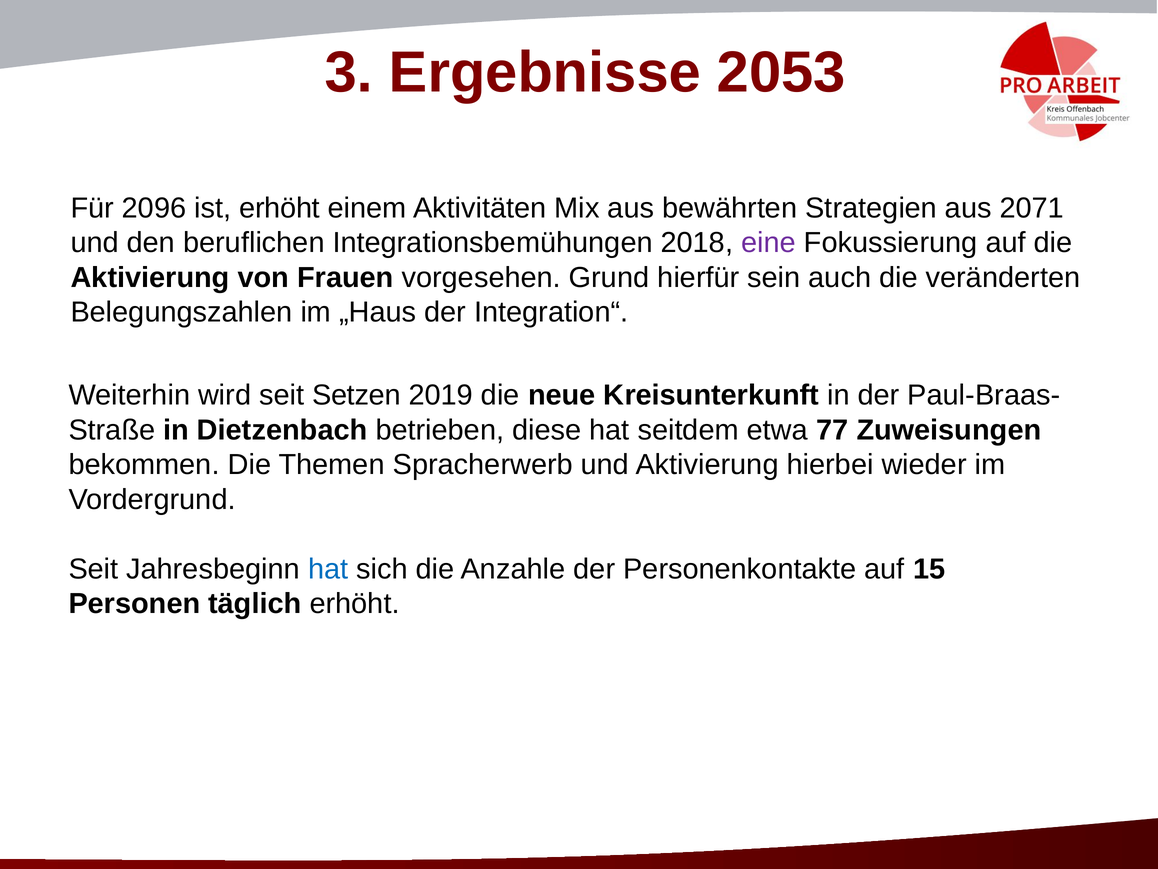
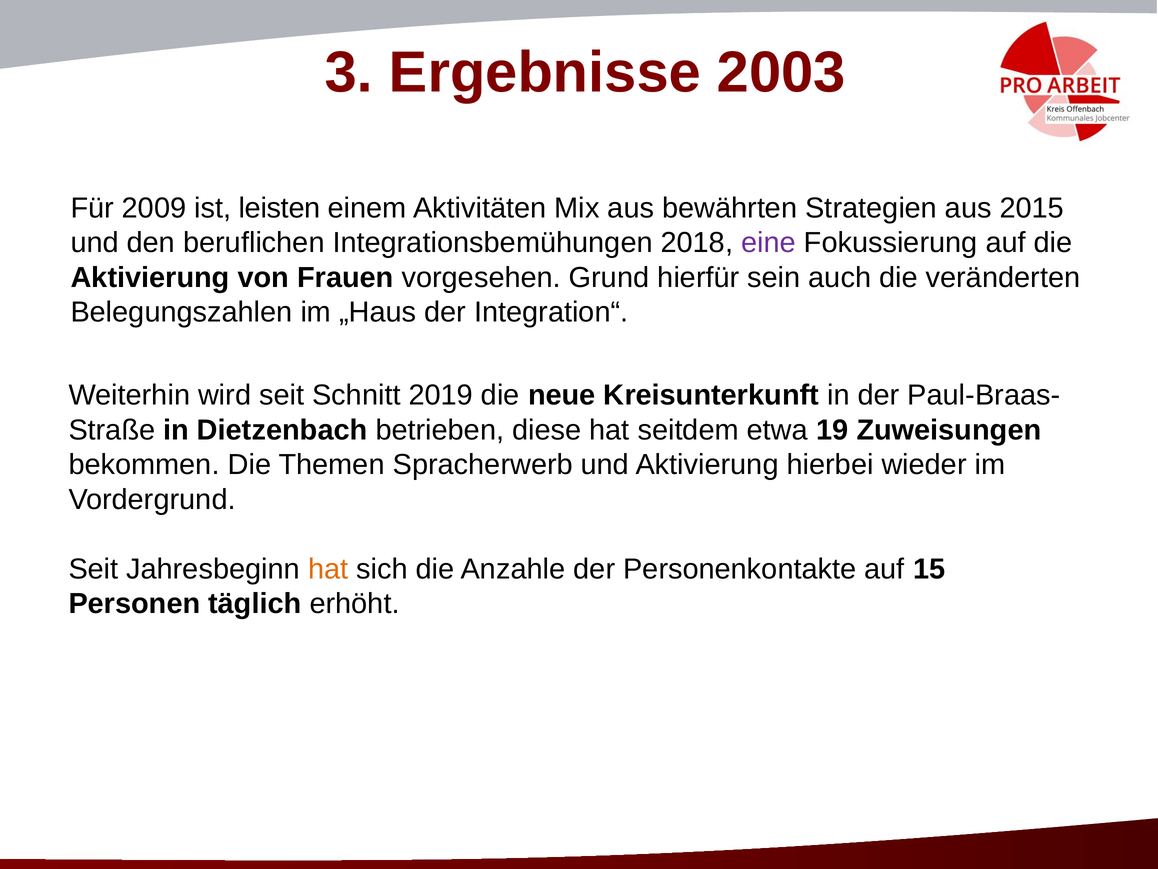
2053: 2053 -> 2003
2096: 2096 -> 2009
ist erhöht: erhöht -> leisten
2071: 2071 -> 2015
Setzen: Setzen -> Schnitt
77: 77 -> 19
hat at (328, 569) colour: blue -> orange
